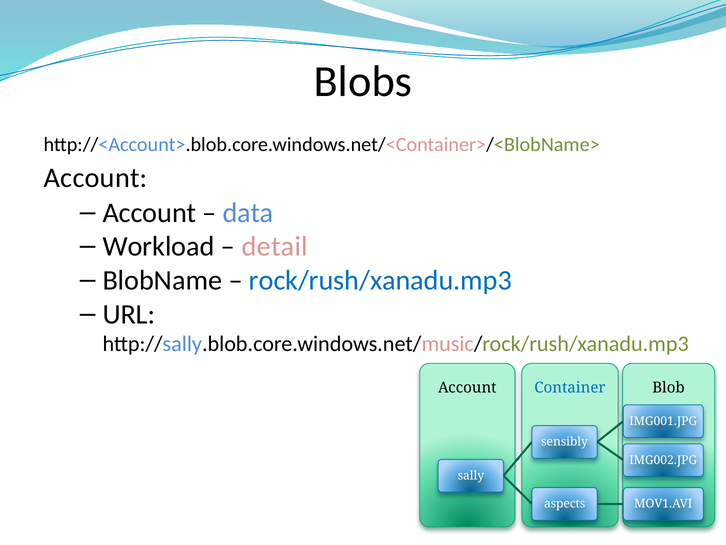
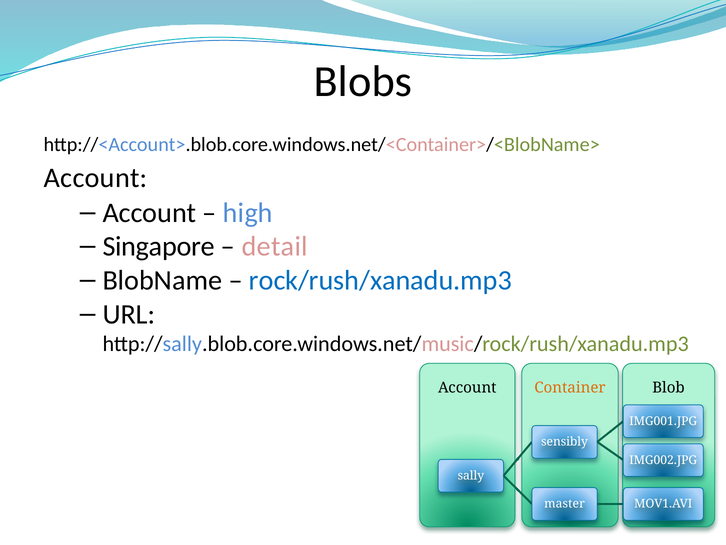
data: data -> high
Workload: Workload -> Singapore
Container colour: blue -> orange
aspects: aspects -> master
